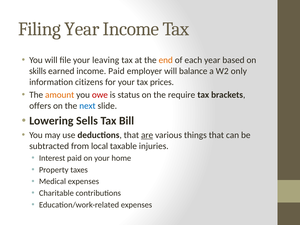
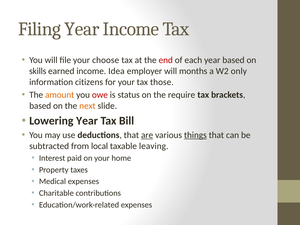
leaving: leaving -> choose
end colour: orange -> red
income Paid: Paid -> Idea
balance: balance -> months
prices: prices -> those
offers at (40, 106): offers -> based
next colour: blue -> orange
Lowering Sells: Sells -> Year
things underline: none -> present
injuries: injuries -> leaving
